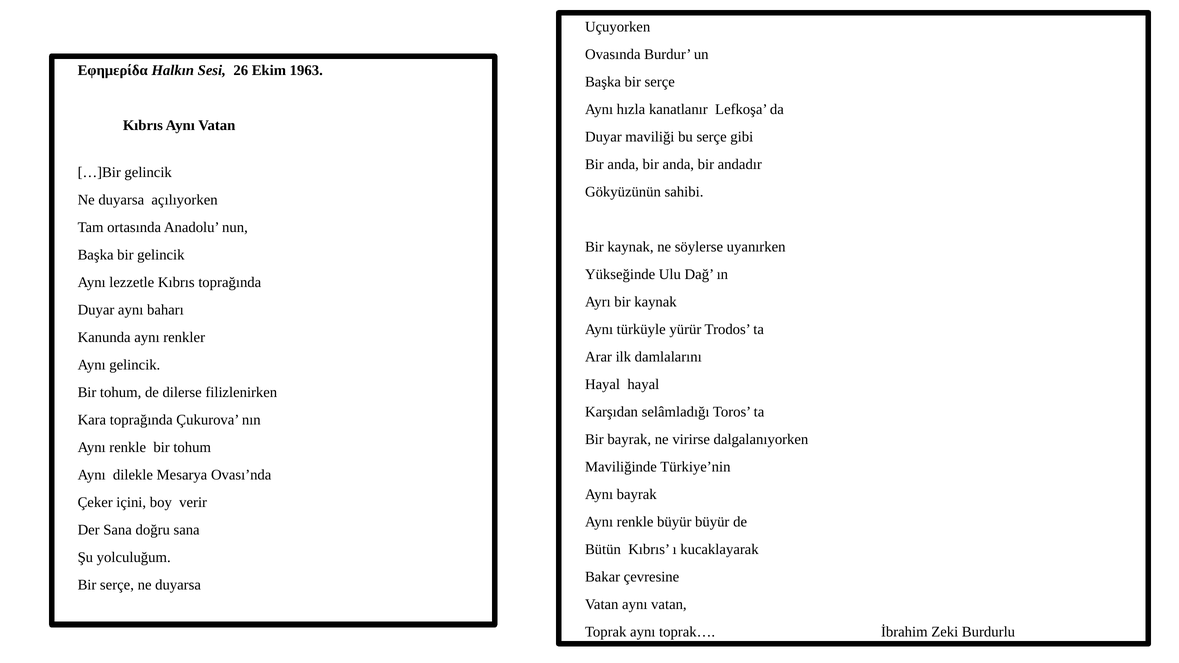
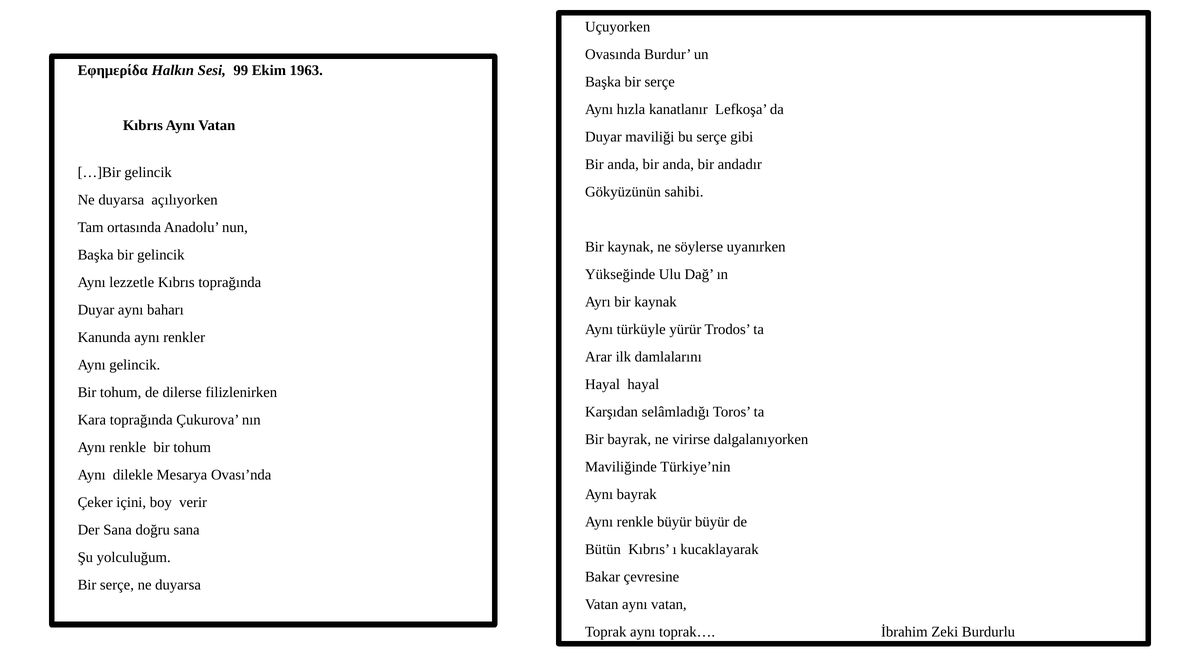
26: 26 -> 99
